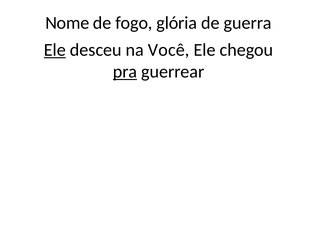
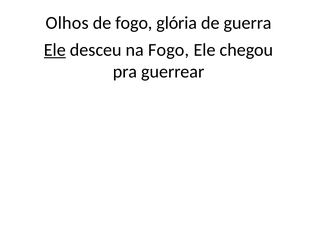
Nome: Nome -> Olhos
na Você: Você -> Fogo
pra underline: present -> none
